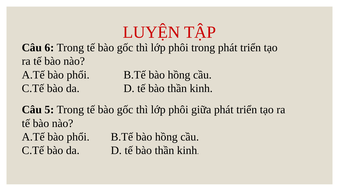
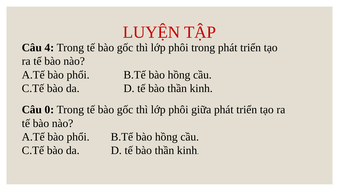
6: 6 -> 4
5: 5 -> 0
